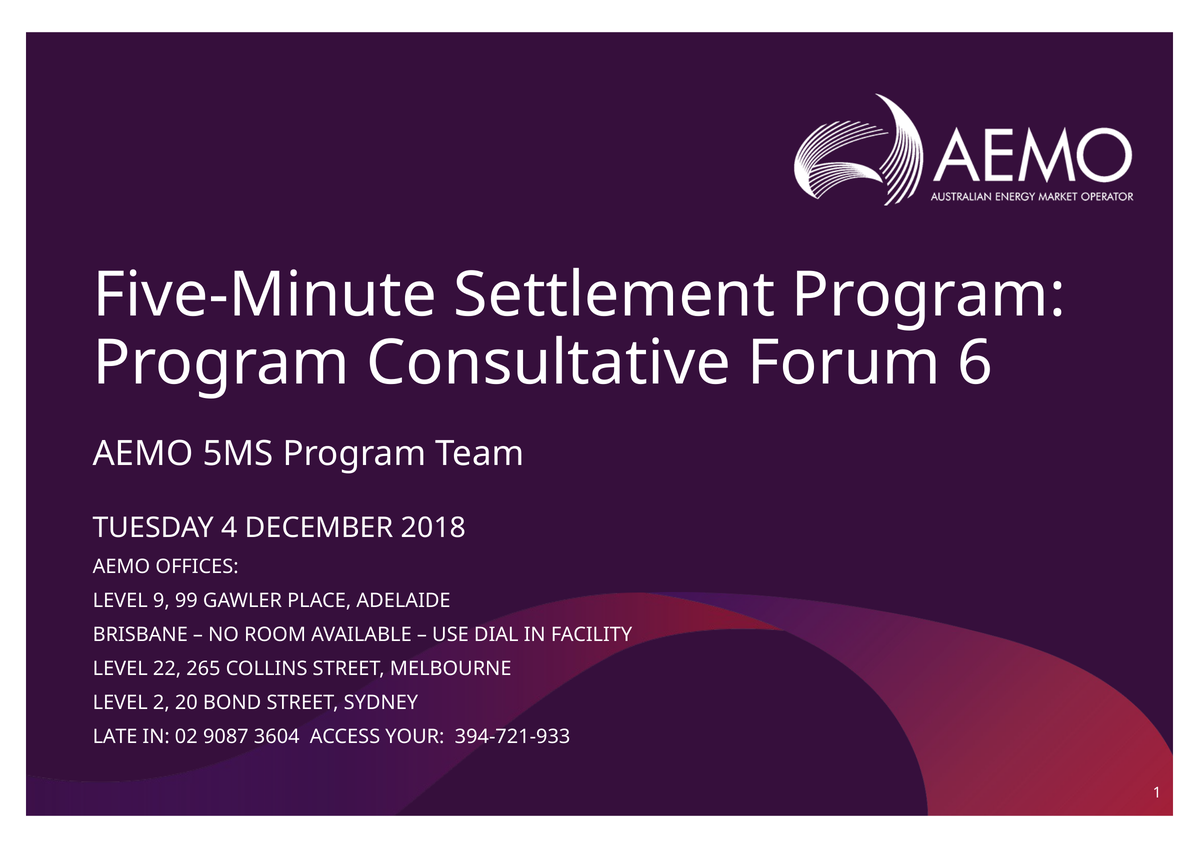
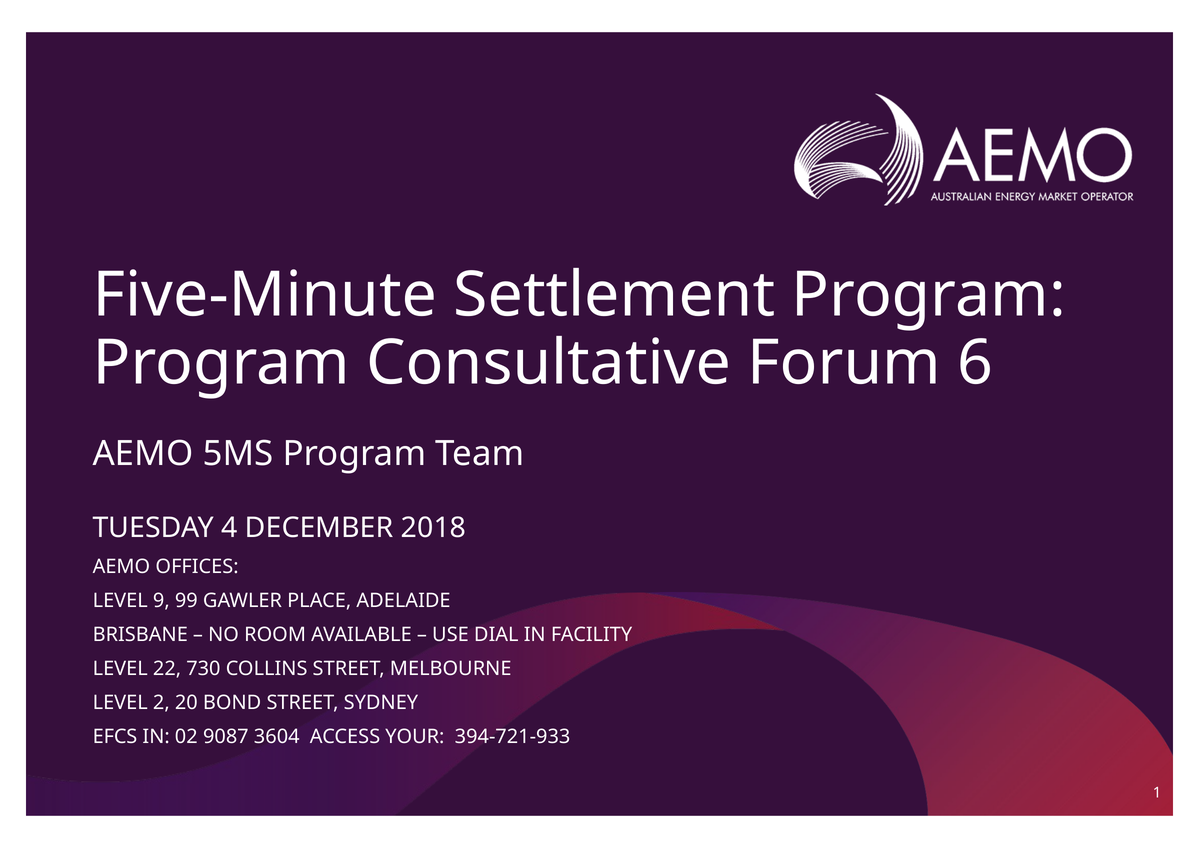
265: 265 -> 730
LATE: LATE -> EFCS
